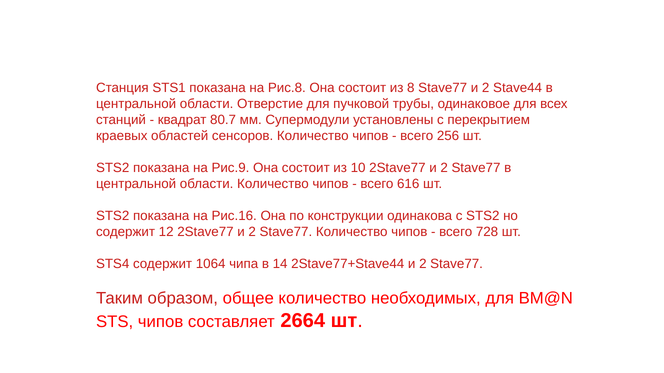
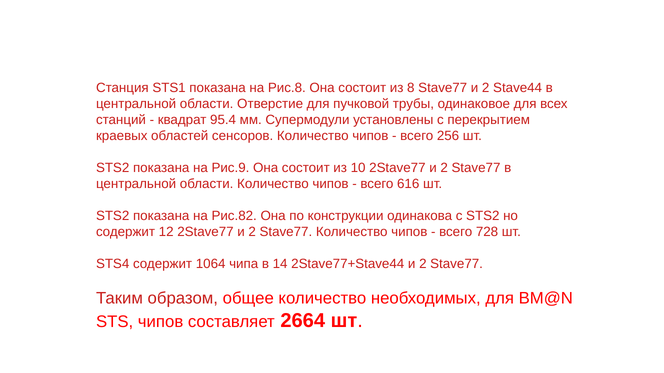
80.7: 80.7 -> 95.4
Рис.16: Рис.16 -> Рис.82
